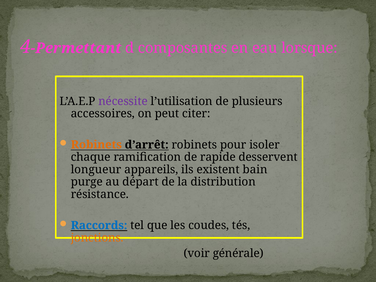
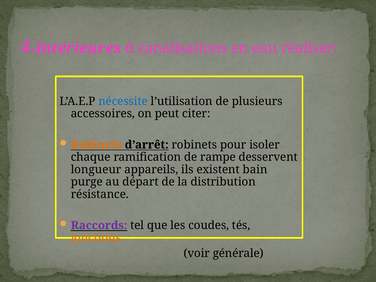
Permettant: Permettant -> Intérieures
composantes: composantes -> canalisations
lorsque: lorsque -> réaliser
nécessite colour: purple -> blue
rapide: rapide -> rampe
Raccords colour: blue -> purple
